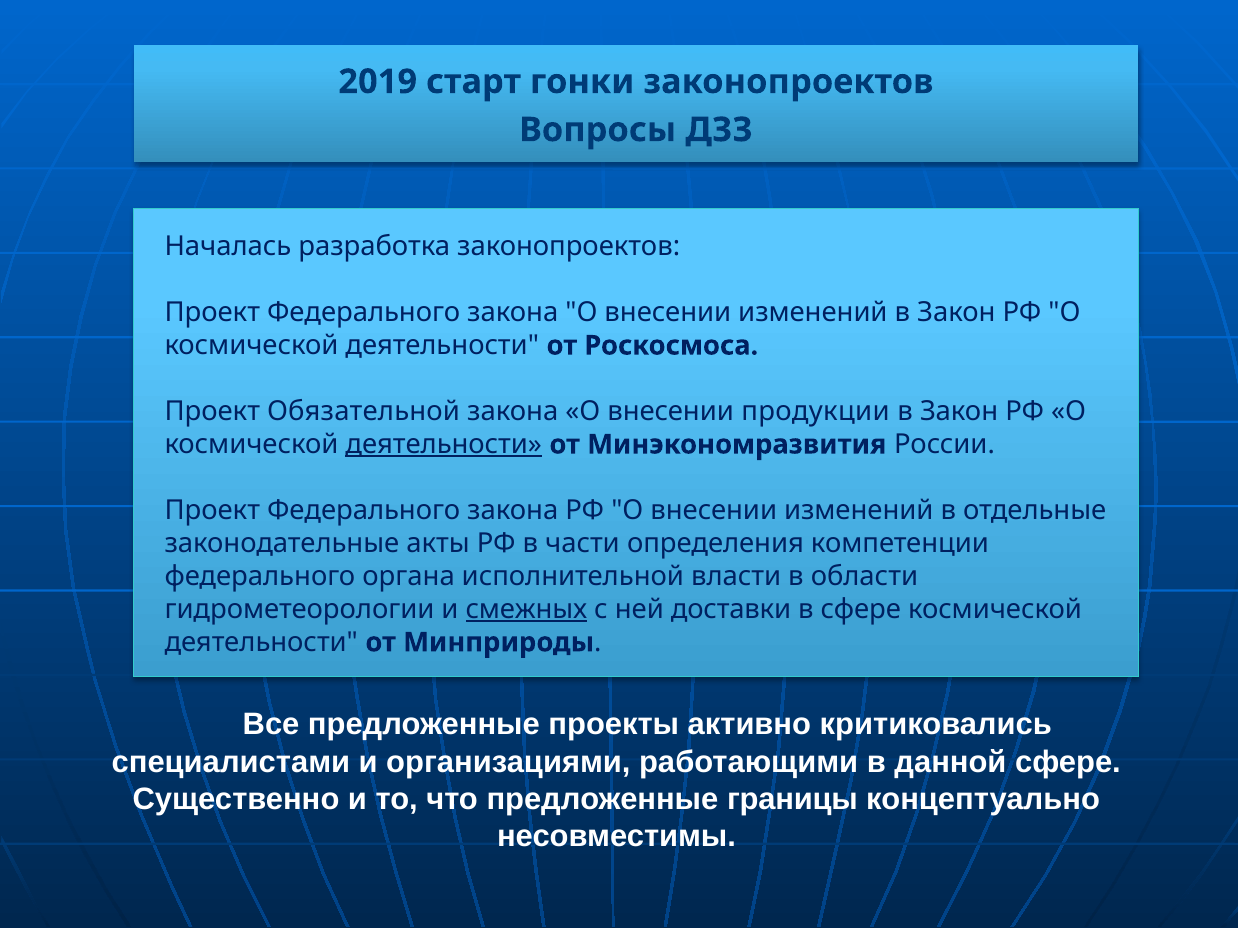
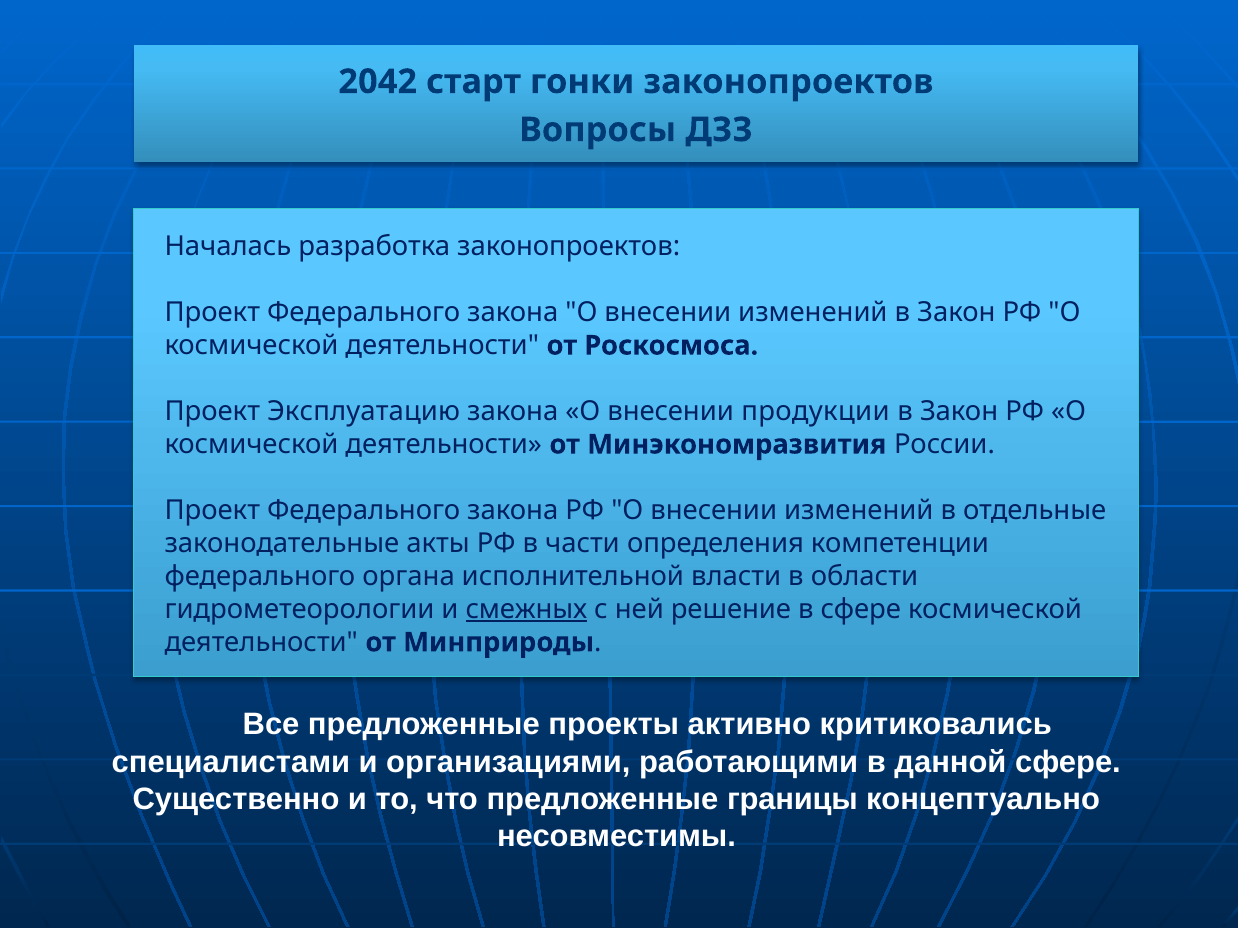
2019: 2019 -> 2042
Обязательной: Обязательной -> Эксплуатацию
деятельности at (444, 445) underline: present -> none
доставки: доставки -> решение
